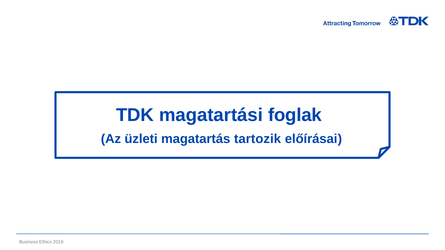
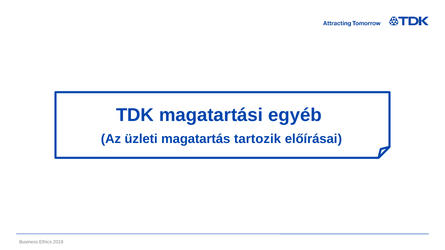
foglak: foglak -> egyéb
